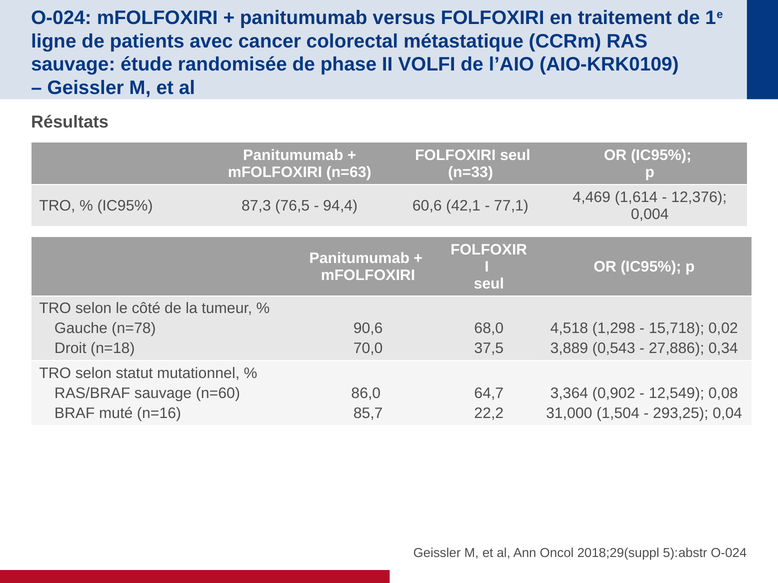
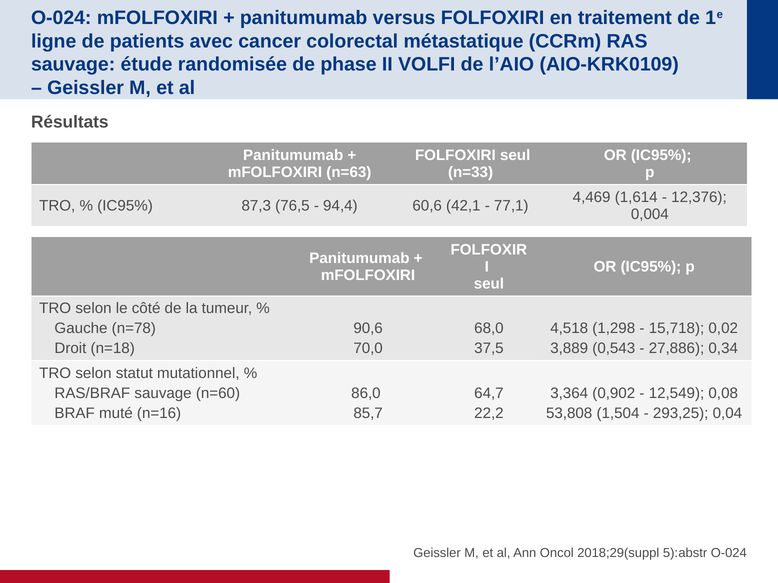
31,000: 31,000 -> 53,808
